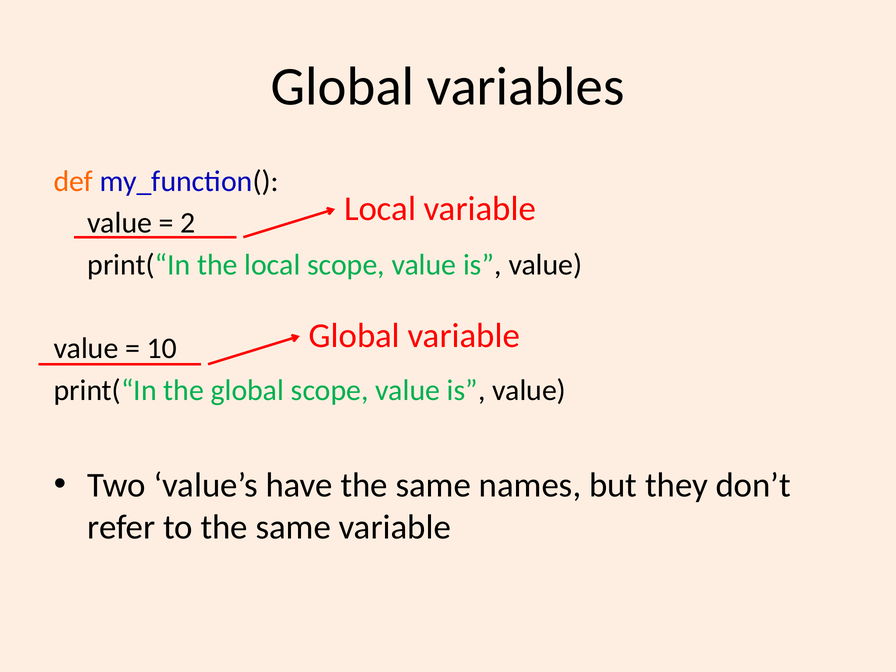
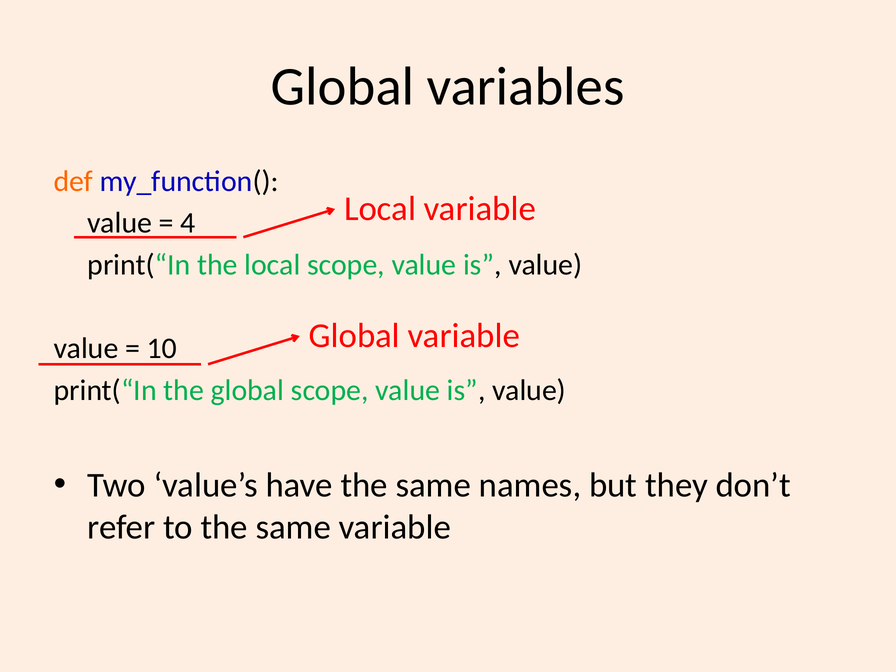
2: 2 -> 4
